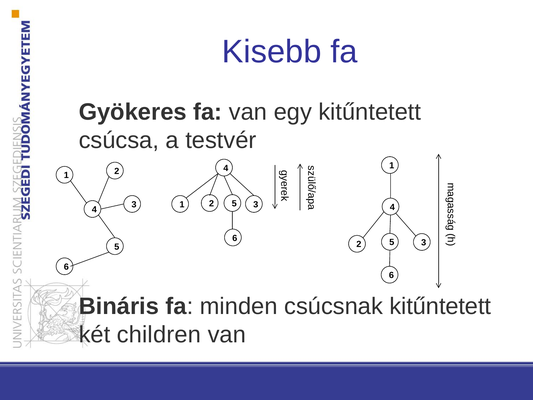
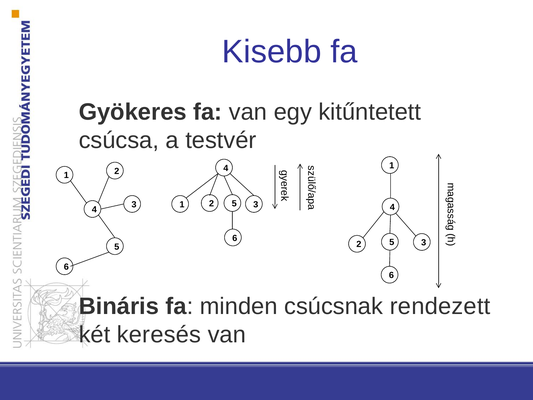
csúcsnak kitűntetett: kitűntetett -> rendezett
children: children -> keresés
